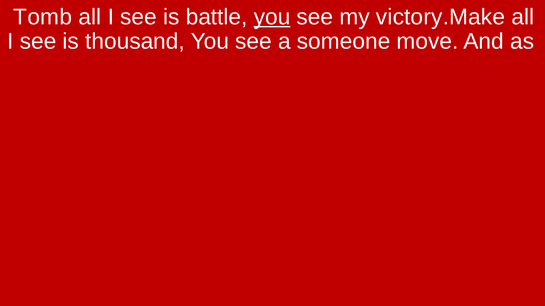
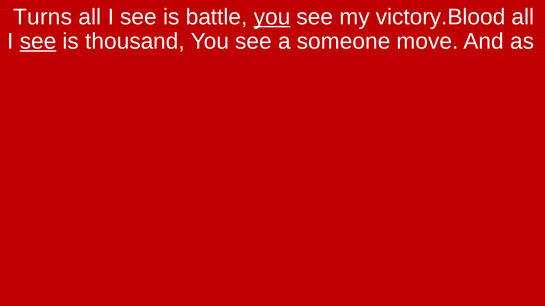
Tomb: Tomb -> Turns
victory.Make: victory.Make -> victory.Blood
see at (38, 41) underline: none -> present
